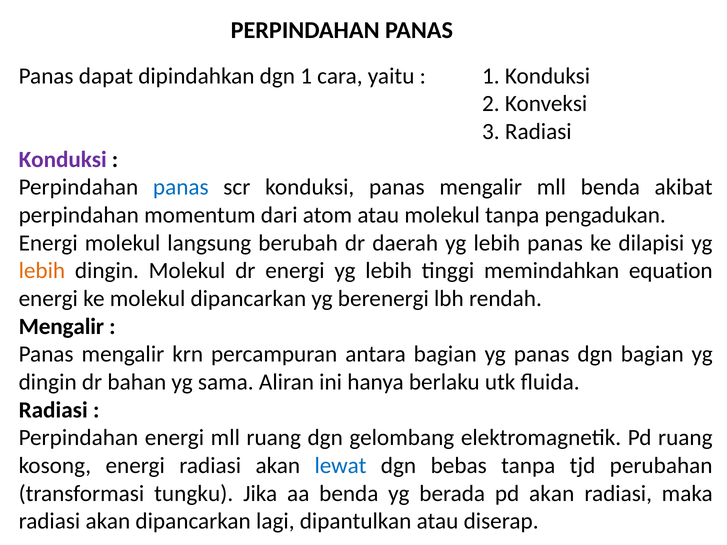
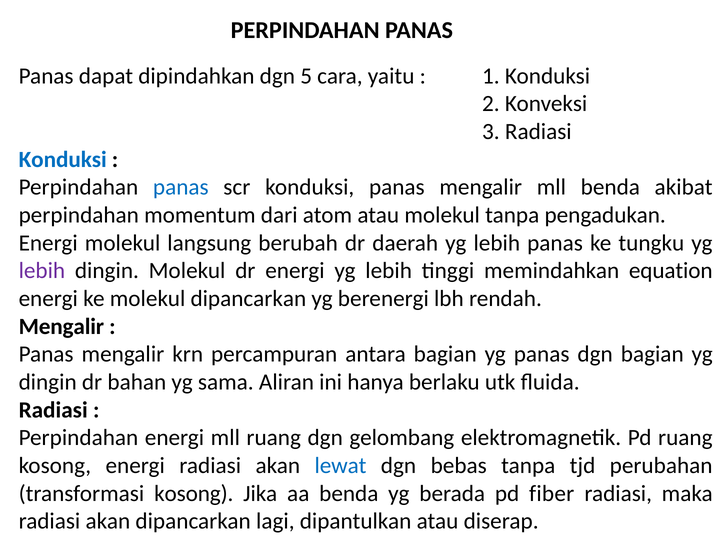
dgn 1: 1 -> 5
Konduksi at (63, 160) colour: purple -> blue
dilapisi: dilapisi -> tungku
lebih at (42, 271) colour: orange -> purple
transformasi tungku: tungku -> kosong
pd akan: akan -> fiber
